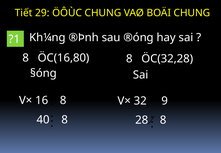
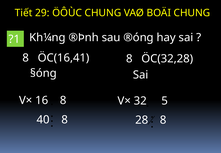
ÖC(16,80: ÖC(16,80 -> ÖC(16,41
9: 9 -> 5
